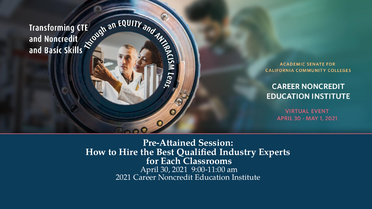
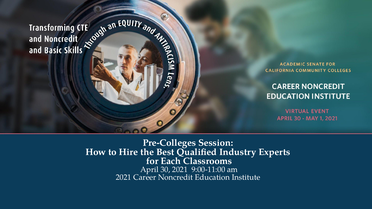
Pre-Attained: Pre-Attained -> Pre-Colleges
